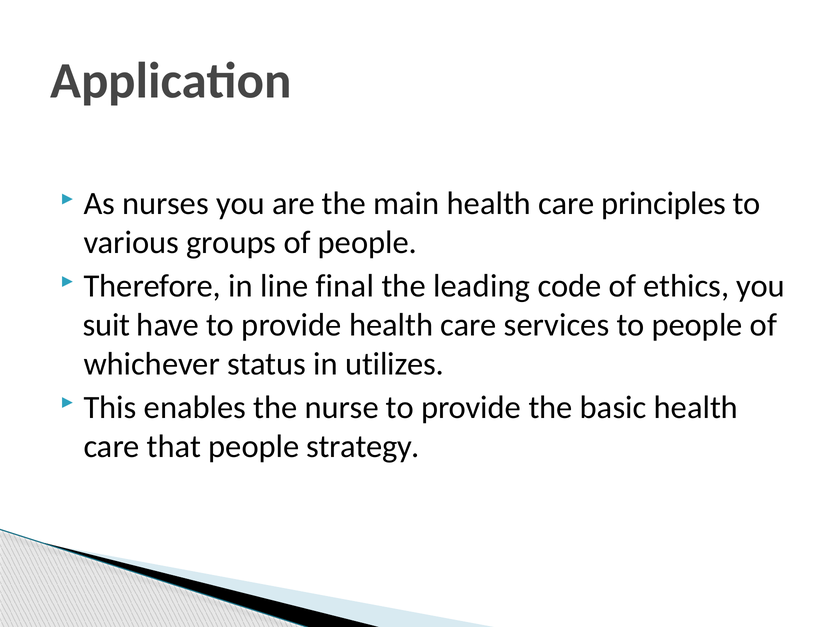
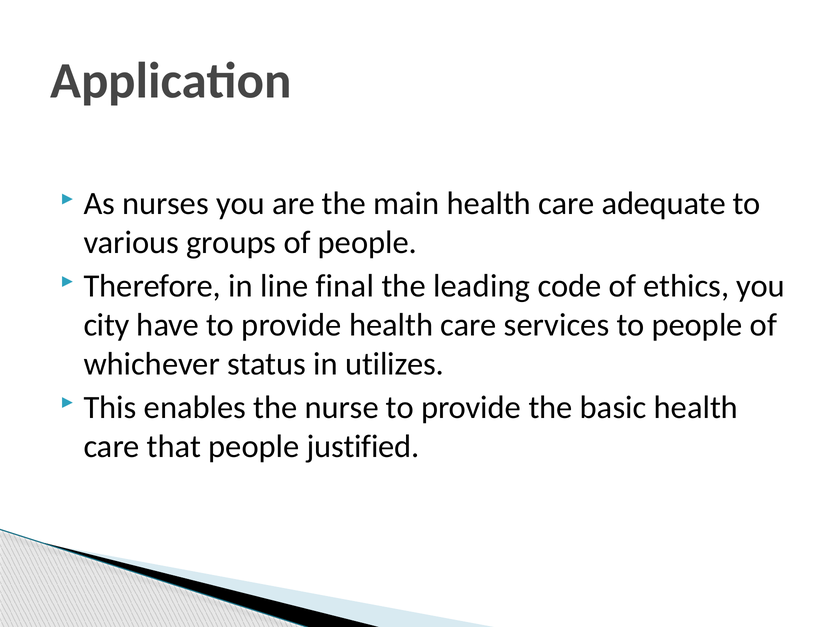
principles: principles -> adequate
suit: suit -> city
strategy: strategy -> justified
